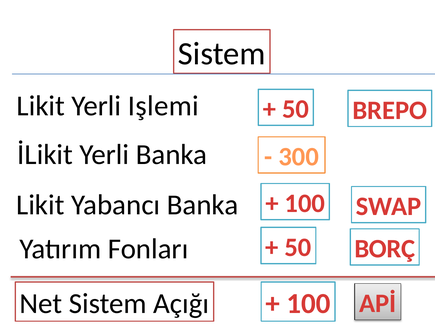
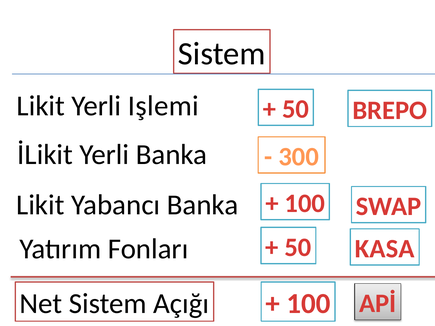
BORÇ: BORÇ -> KASA
